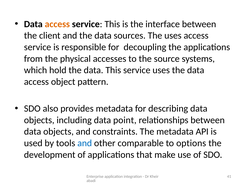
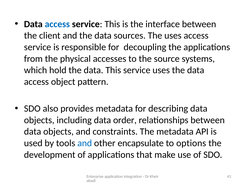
access at (57, 24) colour: orange -> blue
point: point -> order
comparable: comparable -> encapsulate
